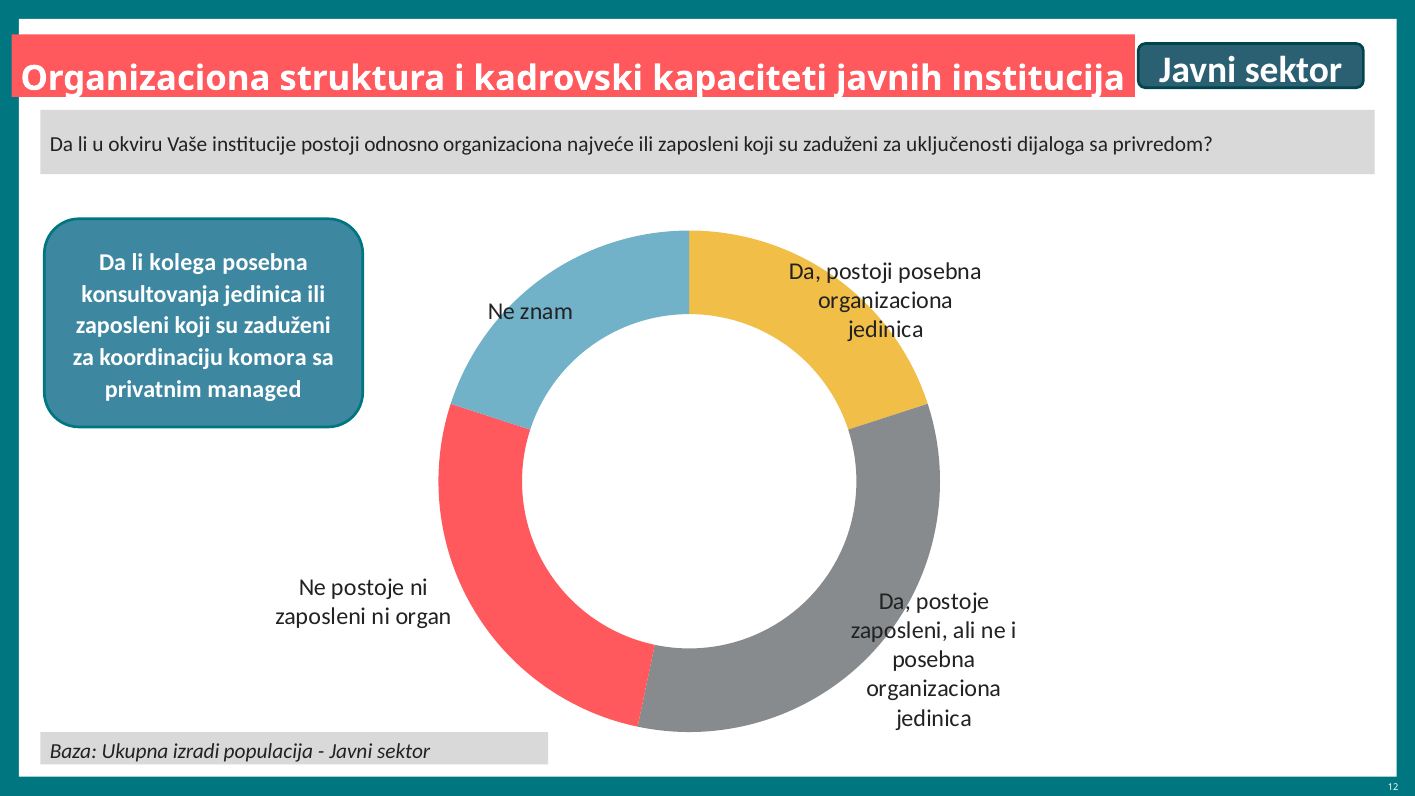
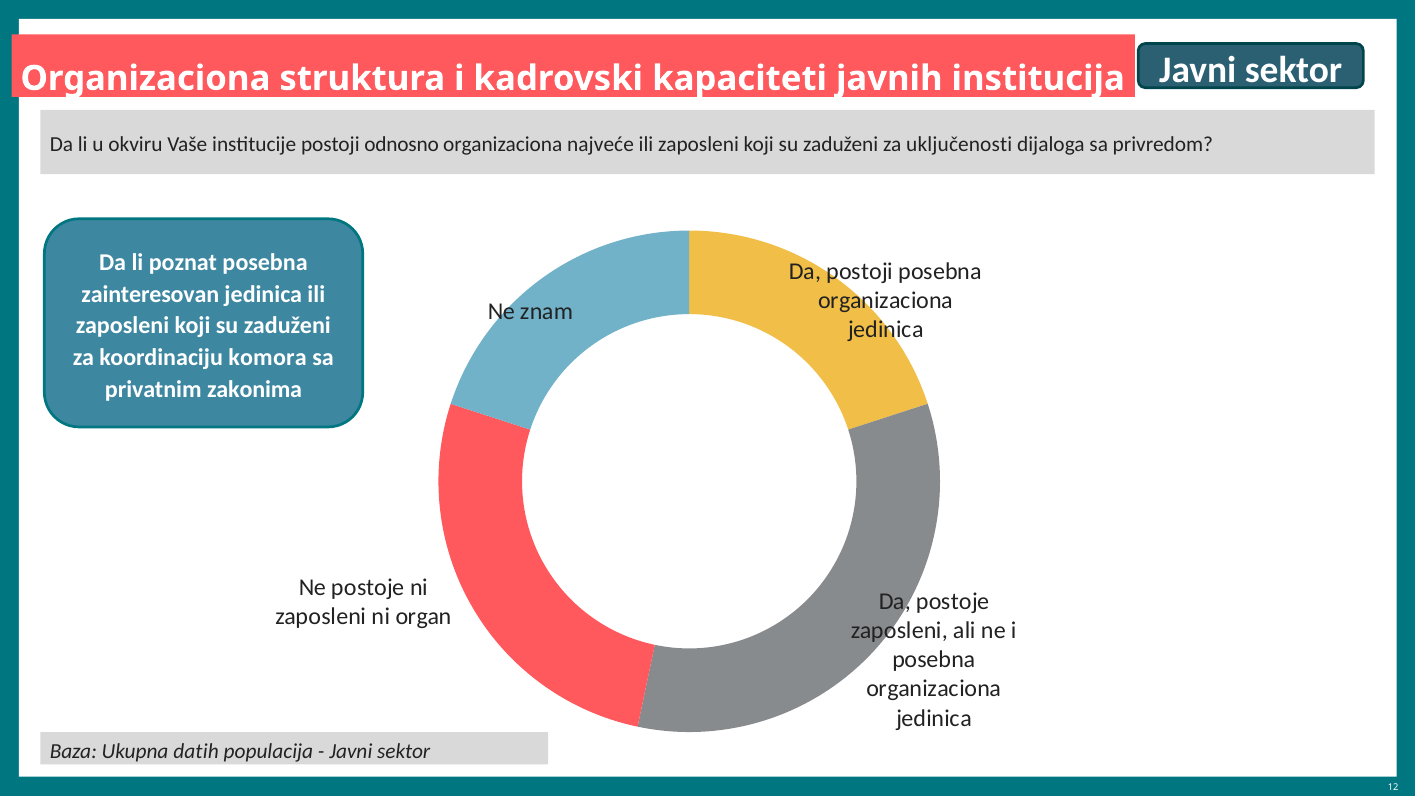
kolega: kolega -> poznat
konsultovanja: konsultovanja -> zainteresovan
managed: managed -> zakonima
izradi: izradi -> datih
